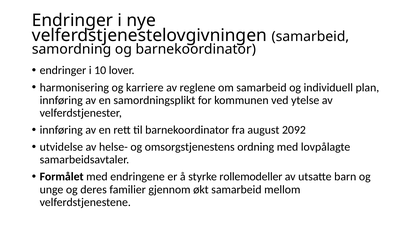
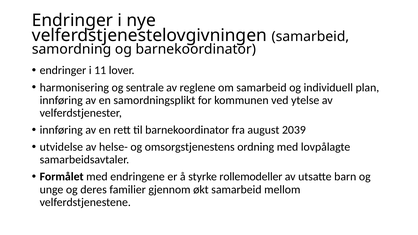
10: 10 -> 11
karriere: karriere -> sentrale
2092: 2092 -> 2039
